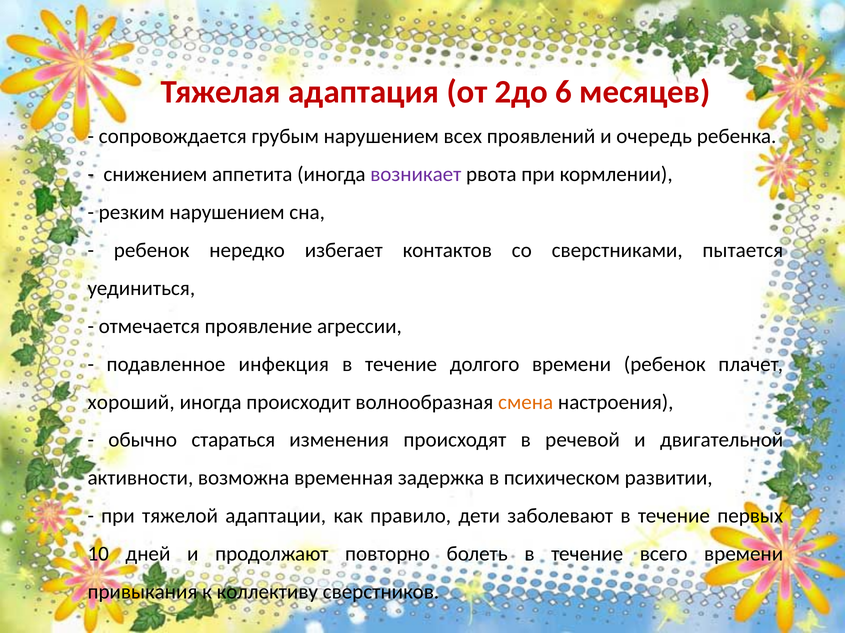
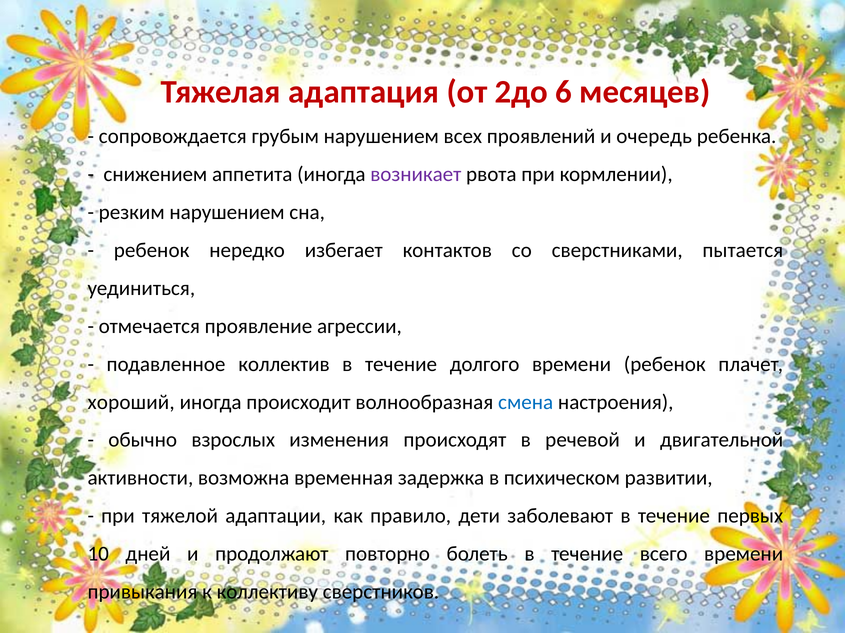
инфекция: инфекция -> коллектив
смена colour: orange -> blue
стараться: стараться -> взрослых
